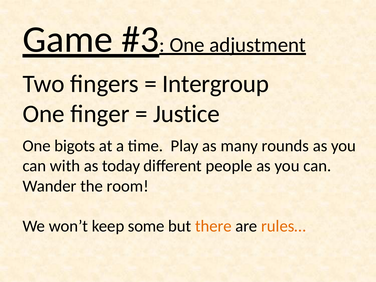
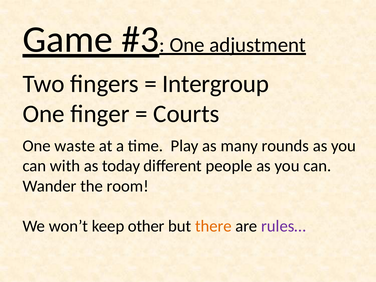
Justice: Justice -> Courts
bigots: bigots -> waste
some: some -> other
rules… colour: orange -> purple
